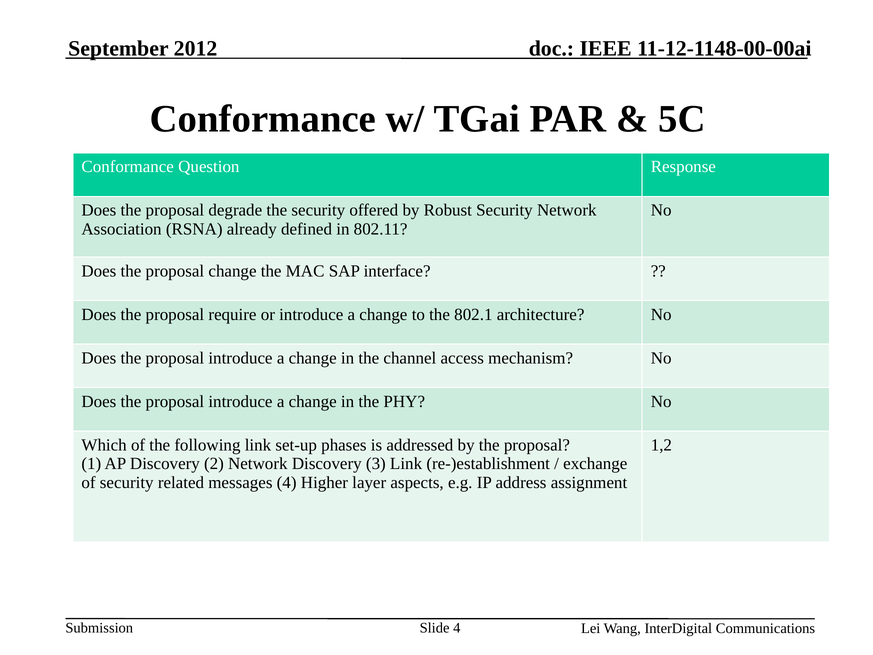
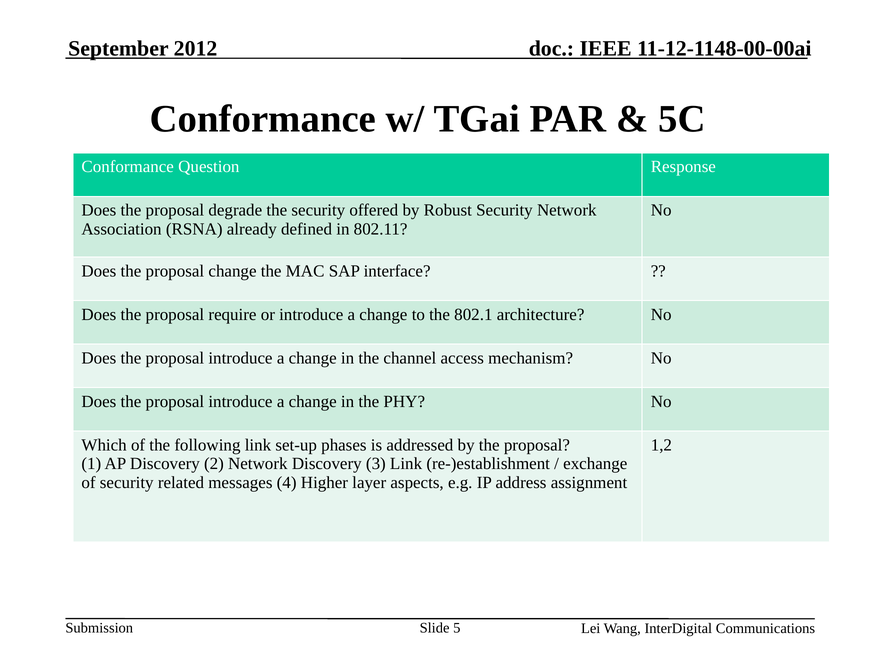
Slide 4: 4 -> 5
